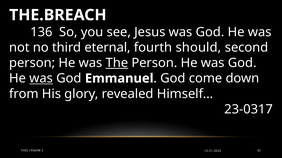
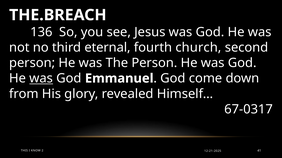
should: should -> church
The underline: present -> none
23-0317: 23-0317 -> 67-0317
